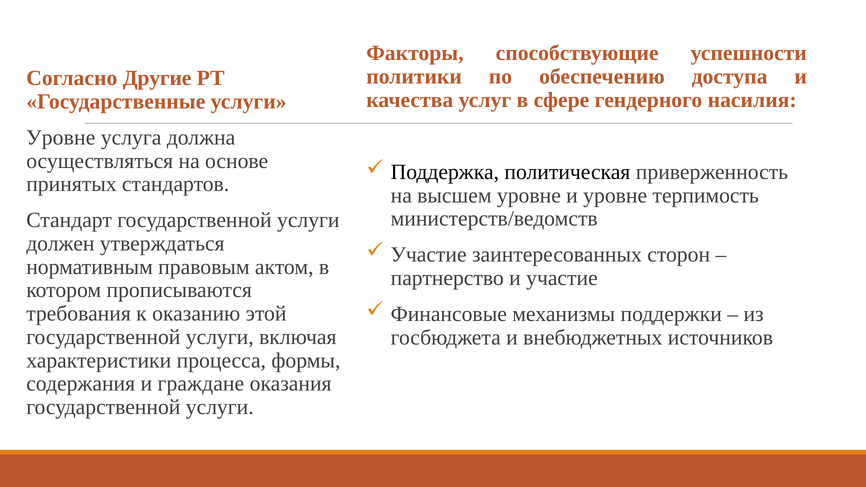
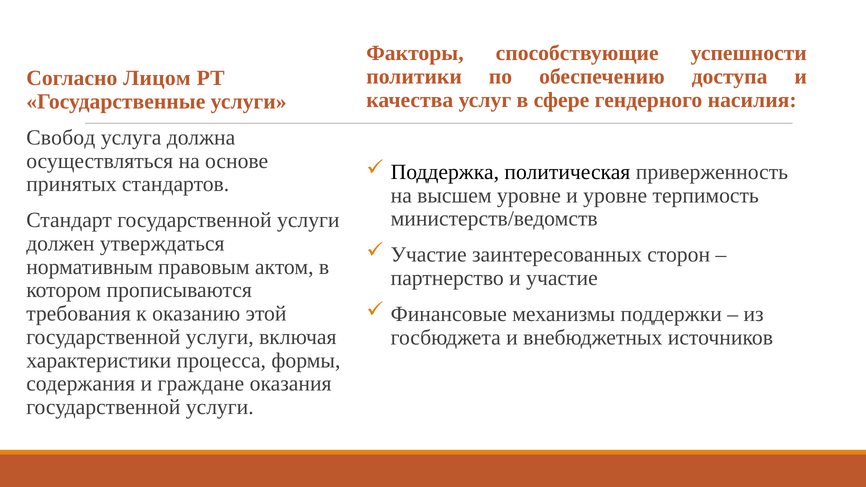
Другие: Другие -> Лицом
Уровне at (61, 138): Уровне -> Свобод
